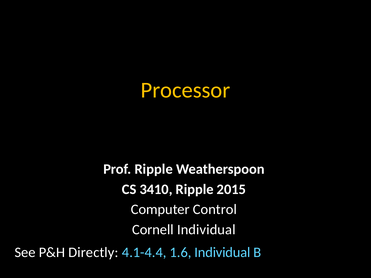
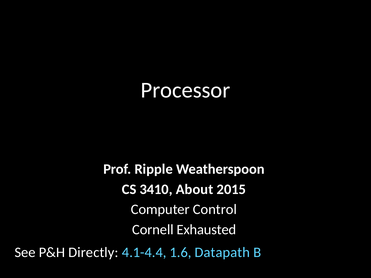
Processor colour: yellow -> white
3410 Ripple: Ripple -> About
Cornell Individual: Individual -> Exhausted
1.6 Individual: Individual -> Datapath
